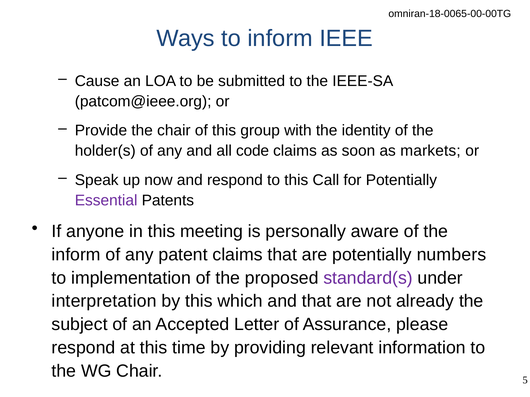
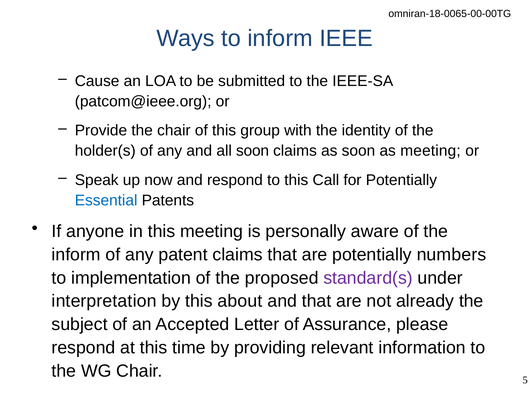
all code: code -> soon
as markets: markets -> meeting
Essential colour: purple -> blue
which: which -> about
